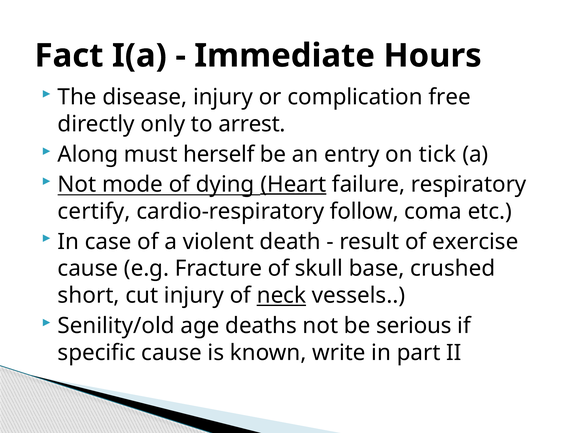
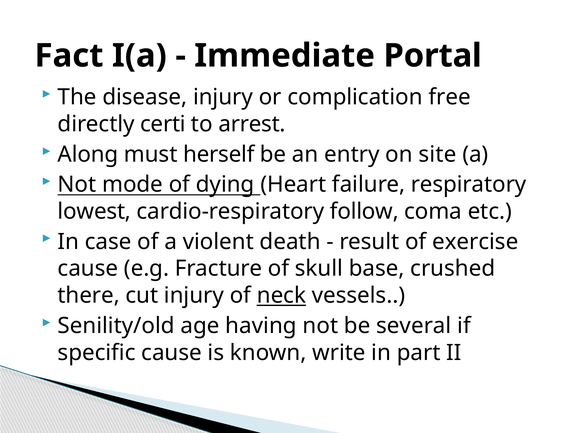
Hours: Hours -> Portal
only: only -> certi
tick: tick -> site
Heart underline: present -> none
certify: certify -> lowest
short: short -> there
deaths: deaths -> having
serious: serious -> several
